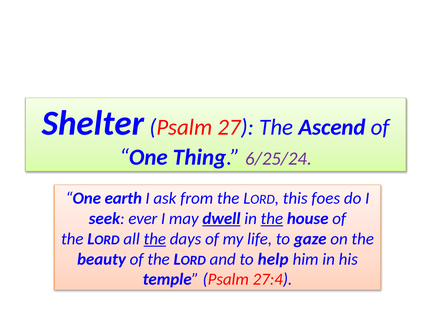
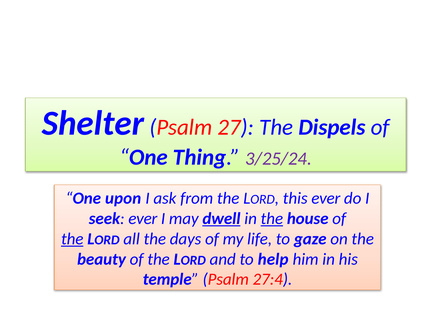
Ascend: Ascend -> Dispels
6/25/24: 6/25/24 -> 3/25/24
earth: earth -> upon
this foes: foes -> ever
the at (72, 239) underline: none -> present
the at (155, 239) underline: present -> none
